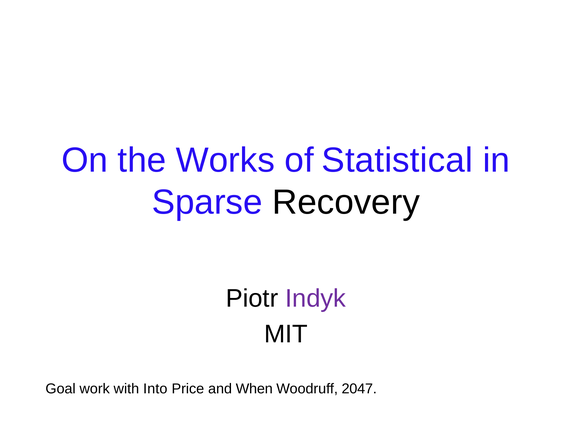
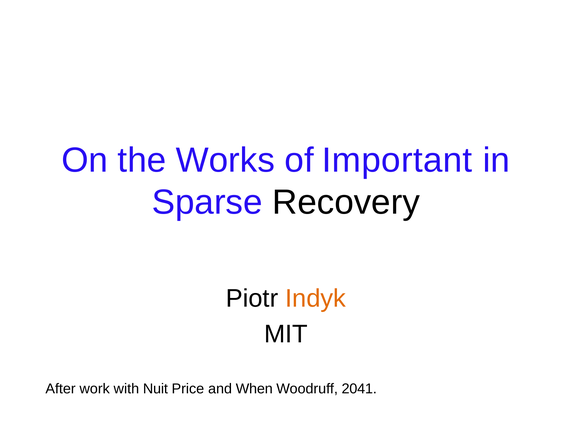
Statistical: Statistical -> Important
Indyk colour: purple -> orange
Goal: Goal -> After
Into: Into -> Nuit
2047: 2047 -> 2041
